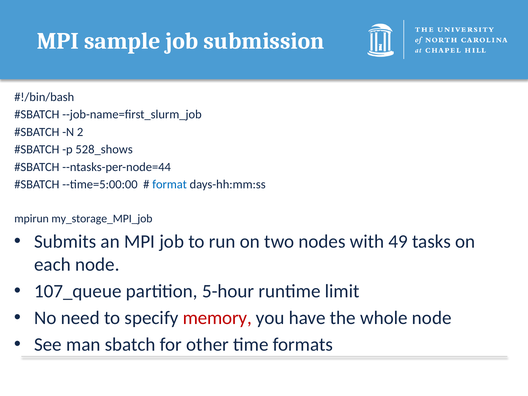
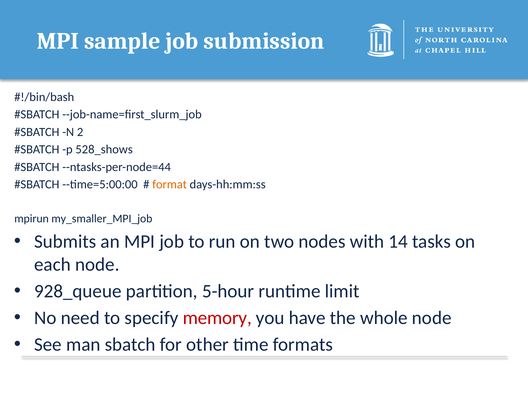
format colour: blue -> orange
my_storage_MPI_job: my_storage_MPI_job -> my_smaller_MPI_job
49: 49 -> 14
107_queue: 107_queue -> 928_queue
